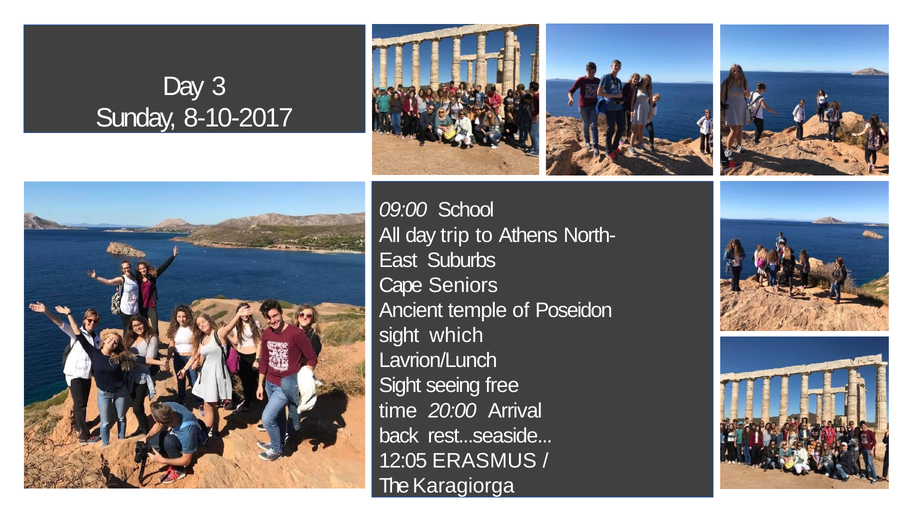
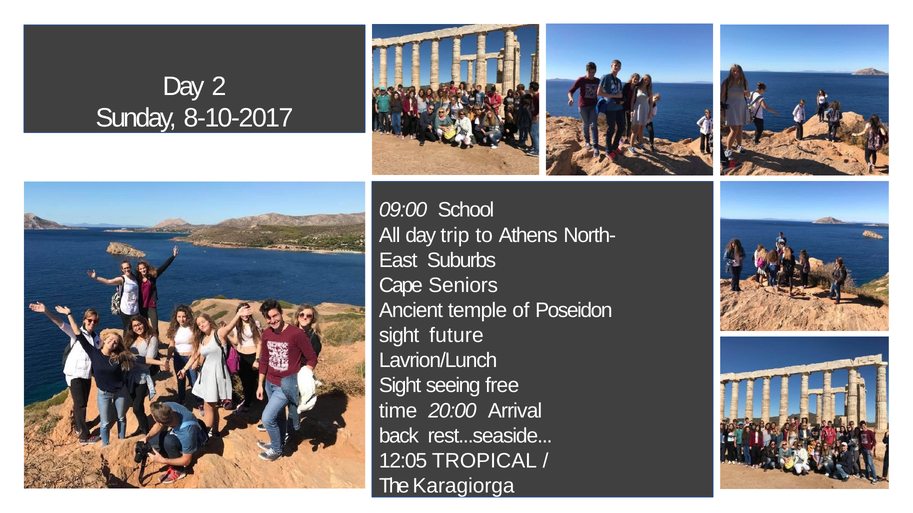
3: 3 -> 2
which: which -> future
ERASMUS: ERASMUS -> TROPICAL
